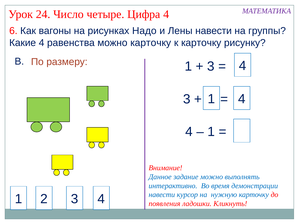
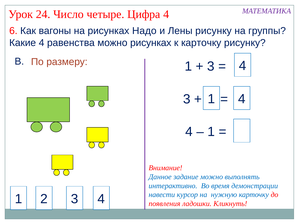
Лены навести: навести -> рисунку
можно карточку: карточку -> рисунках
